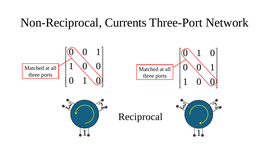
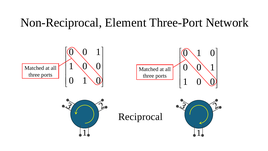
Currents: Currents -> Element
